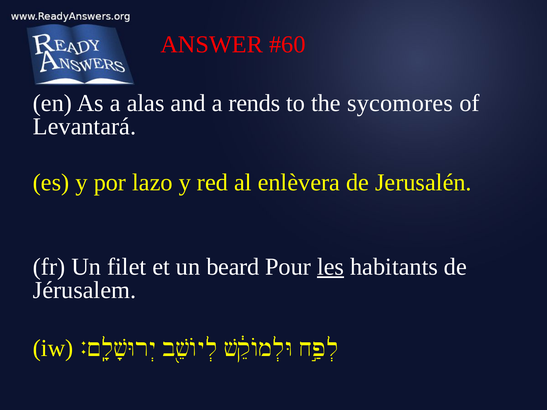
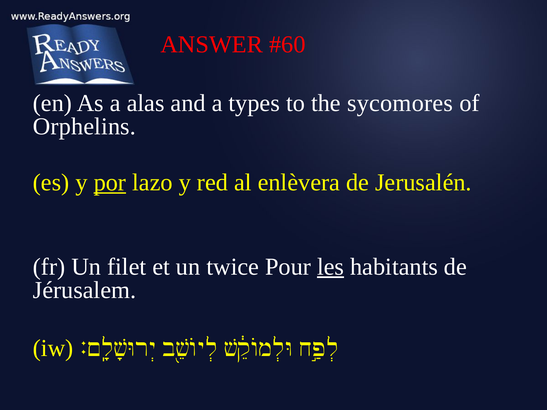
rends: rends -> types
Levantará: Levantará -> Orphelins
por underline: none -> present
beard: beard -> twice
